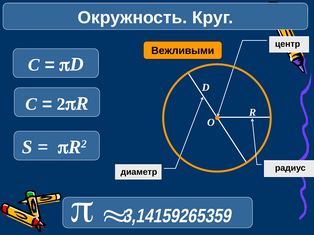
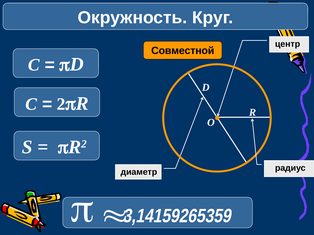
Вежливыми: Вежливыми -> Совместной
